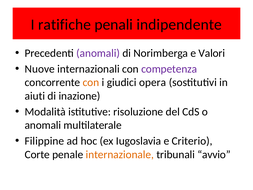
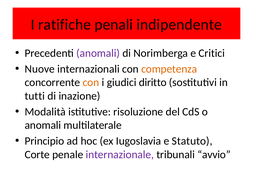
Valori: Valori -> Critici
competenza colour: purple -> orange
opera: opera -> diritto
aiuti: aiuti -> tutti
Filippine: Filippine -> Principio
Criterio: Criterio -> Statuto
internazionale colour: orange -> purple
